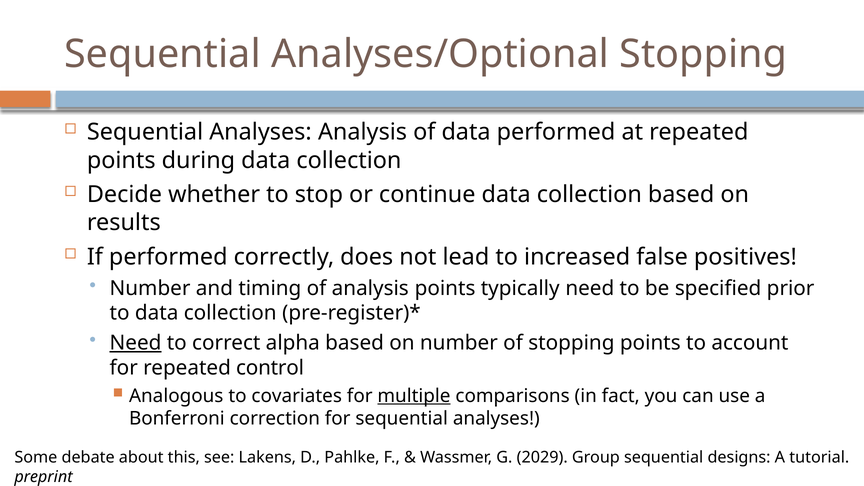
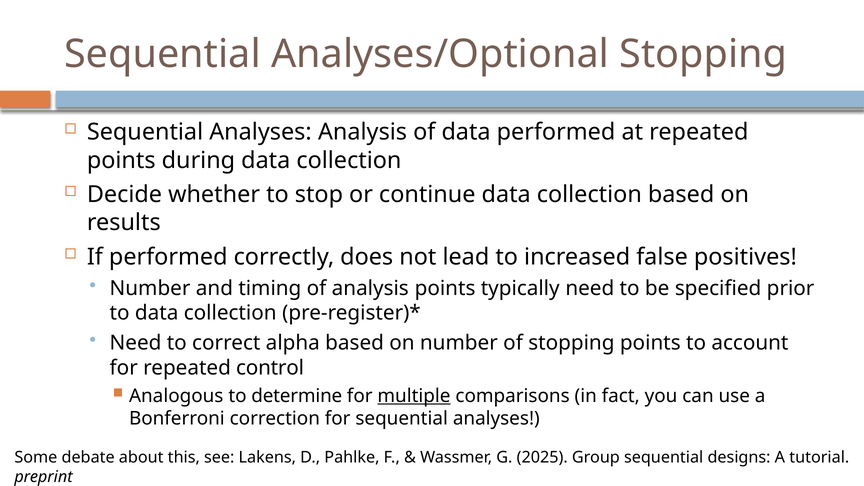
Need at (136, 343) underline: present -> none
covariates: covariates -> determine
2029: 2029 -> 2025
